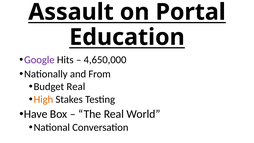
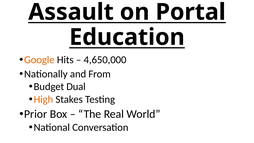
Google colour: purple -> orange
Budget Real: Real -> Dual
Have: Have -> Prior
